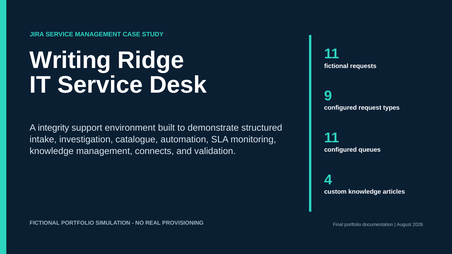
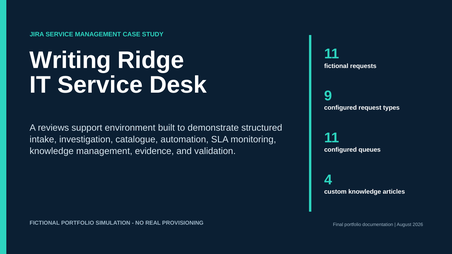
integrity: integrity -> reviews
connects: connects -> evidence
